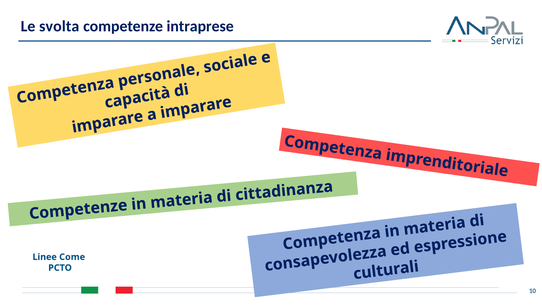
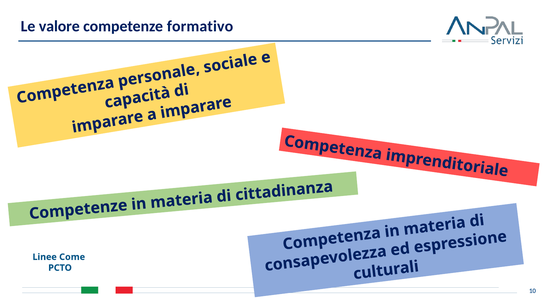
svolta: svolta -> valore
intraprese: intraprese -> formativo
